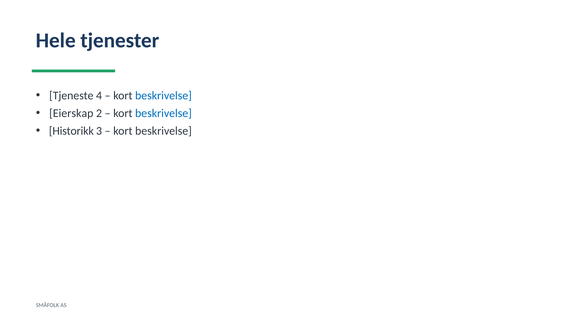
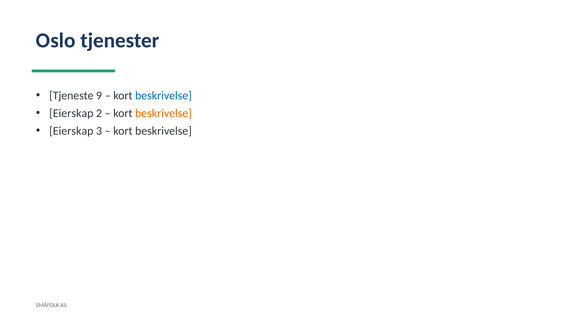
Hele: Hele -> Oslo
4: 4 -> 9
beskrivelse at (163, 113) colour: blue -> orange
Historikk at (71, 131): Historikk -> Eierskap
